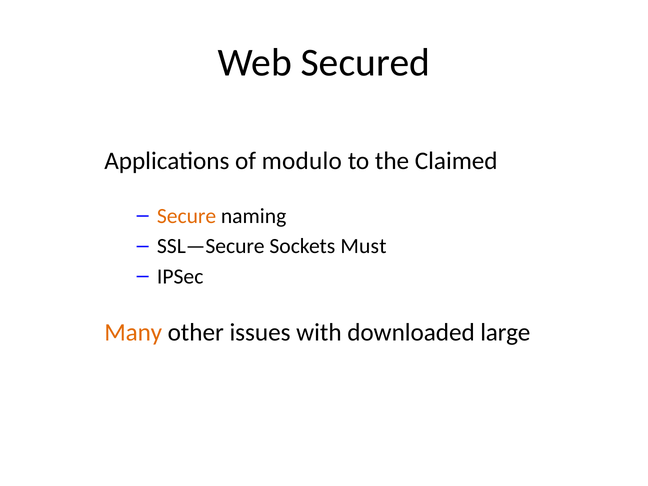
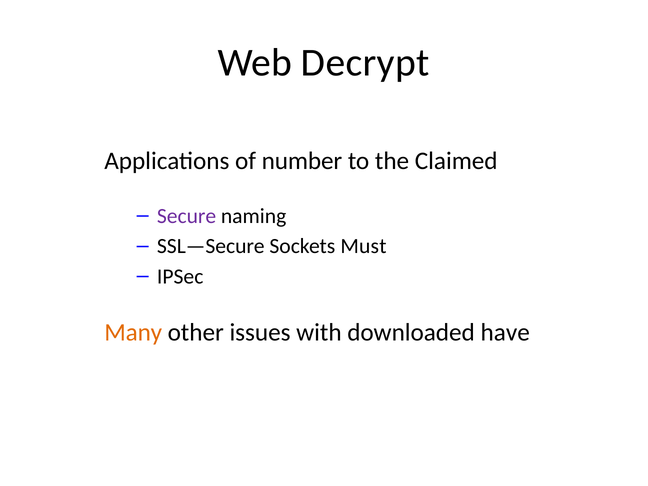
Secured: Secured -> Decrypt
modulo: modulo -> number
Secure colour: orange -> purple
large: large -> have
